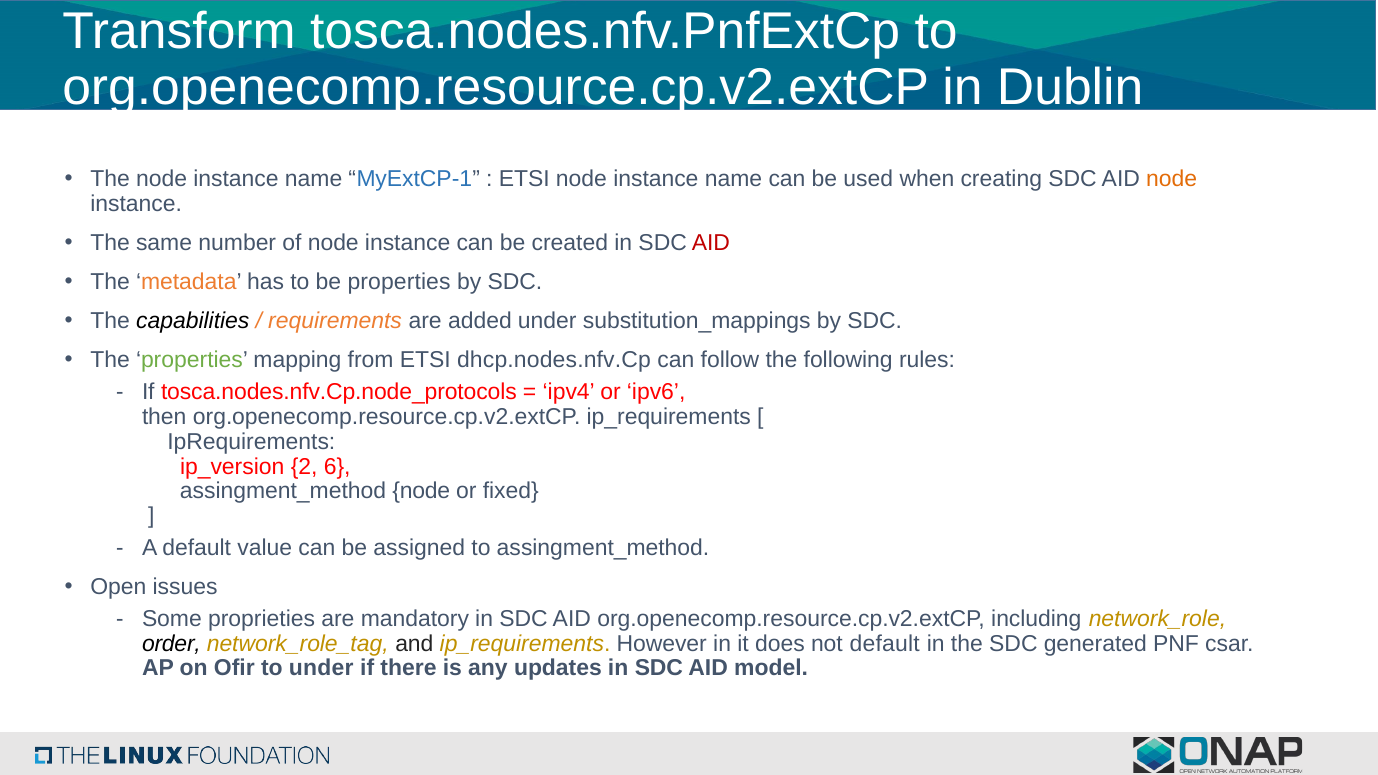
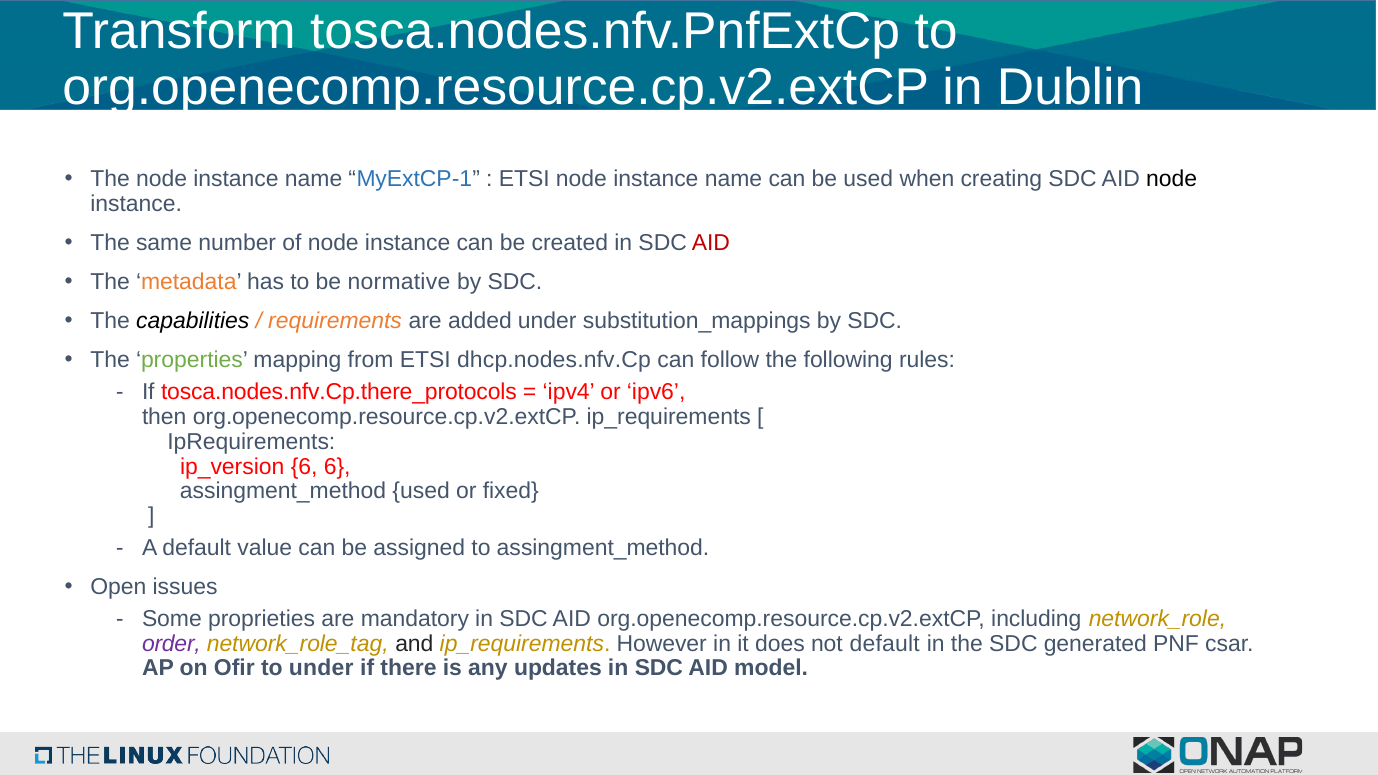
node at (1172, 179) colour: orange -> black
be properties: properties -> normative
tosca.nodes.nfv.Cp.node_protocols: tosca.nodes.nfv.Cp.node_protocols -> tosca.nodes.nfv.Cp.there_protocols
ip_version 2: 2 -> 6
assingment_method node: node -> used
order colour: black -> purple
